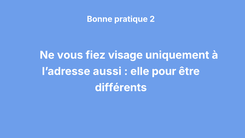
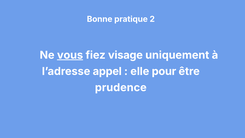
vous underline: none -> present
aussi: aussi -> appel
différents: différents -> prudence
